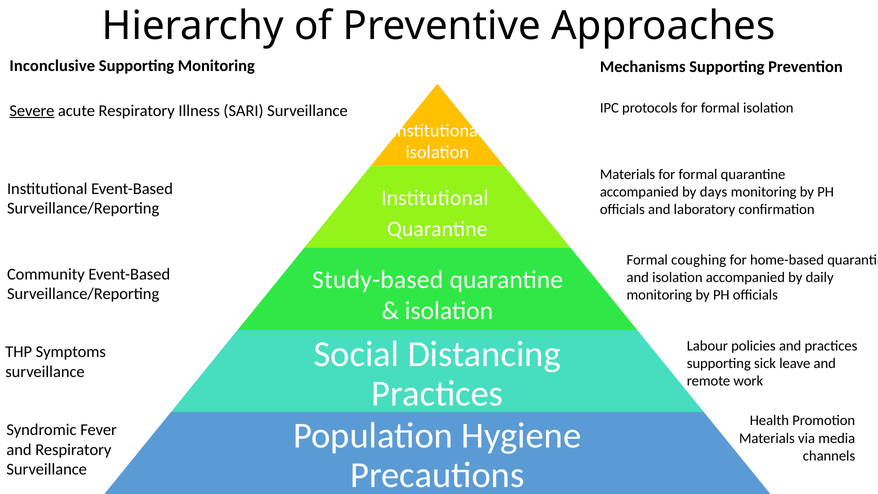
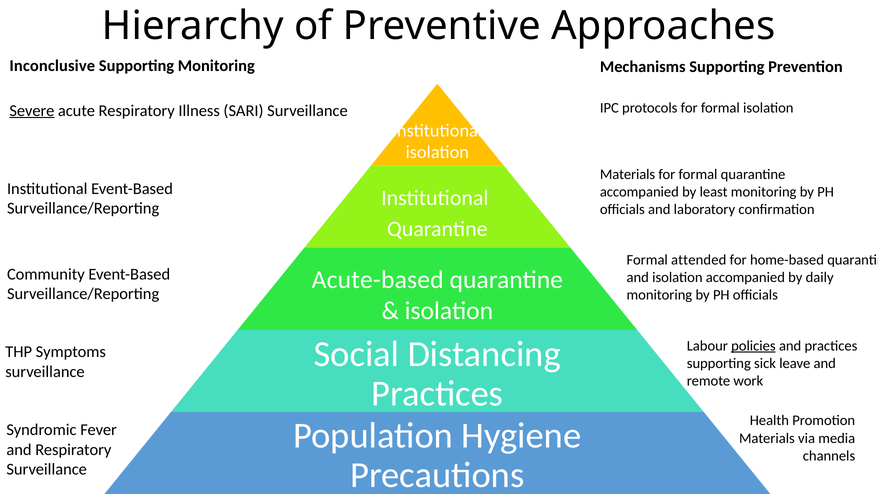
days: days -> least
coughing: coughing -> attended
Study-based: Study-based -> Acute-based
policies underline: none -> present
